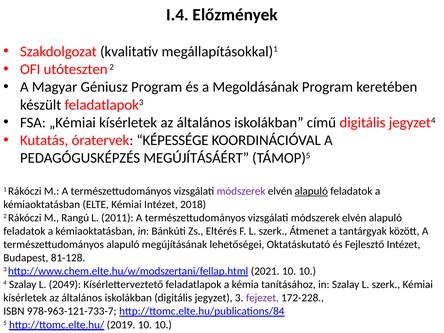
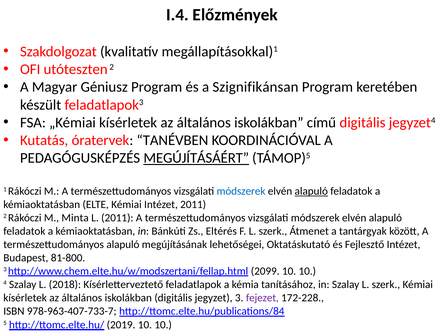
Megoldásának: Megoldásának -> Szignifikánsan
KÉPESSÉGE: KÉPESSÉGE -> TANÉVBEN
MEGÚJÍTÁSÁÉRT underline: none -> present
módszerek at (241, 191) colour: purple -> blue
Intézet 2018: 2018 -> 2011
Rangú: Rangú -> Minta
81-128: 81-128 -> 81-800
2021: 2021 -> 2099
2049: 2049 -> 2018
978-963-121-733-7: 978-963-121-733-7 -> 978-963-407-733-7
